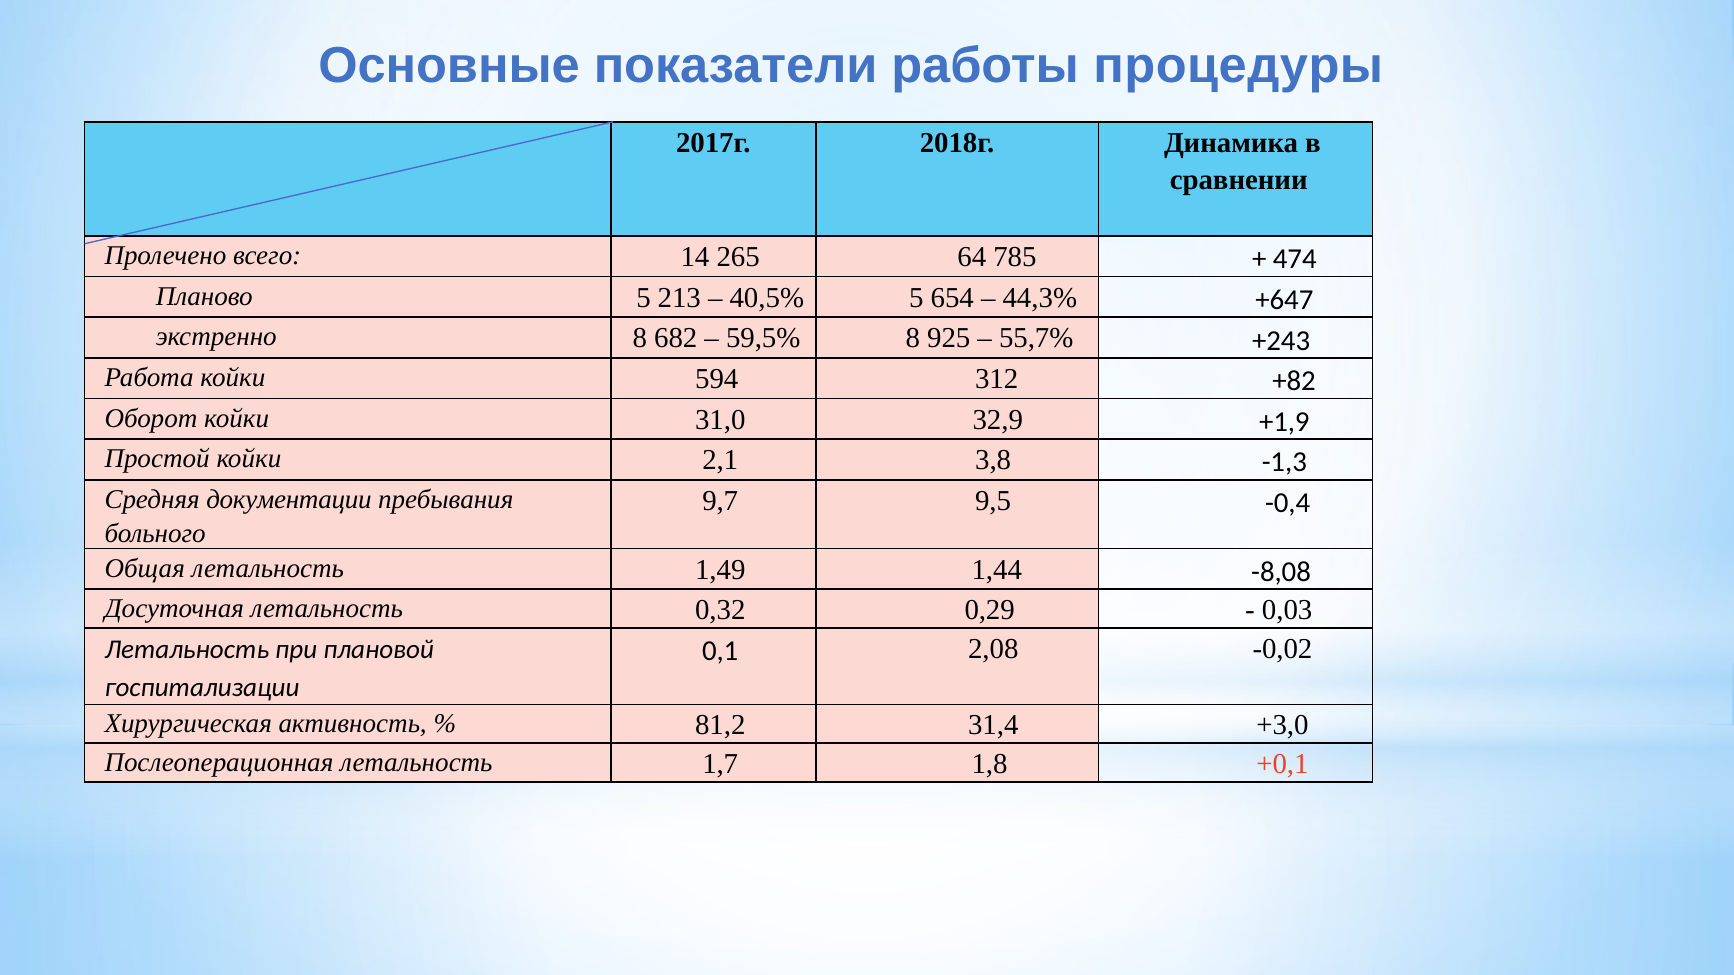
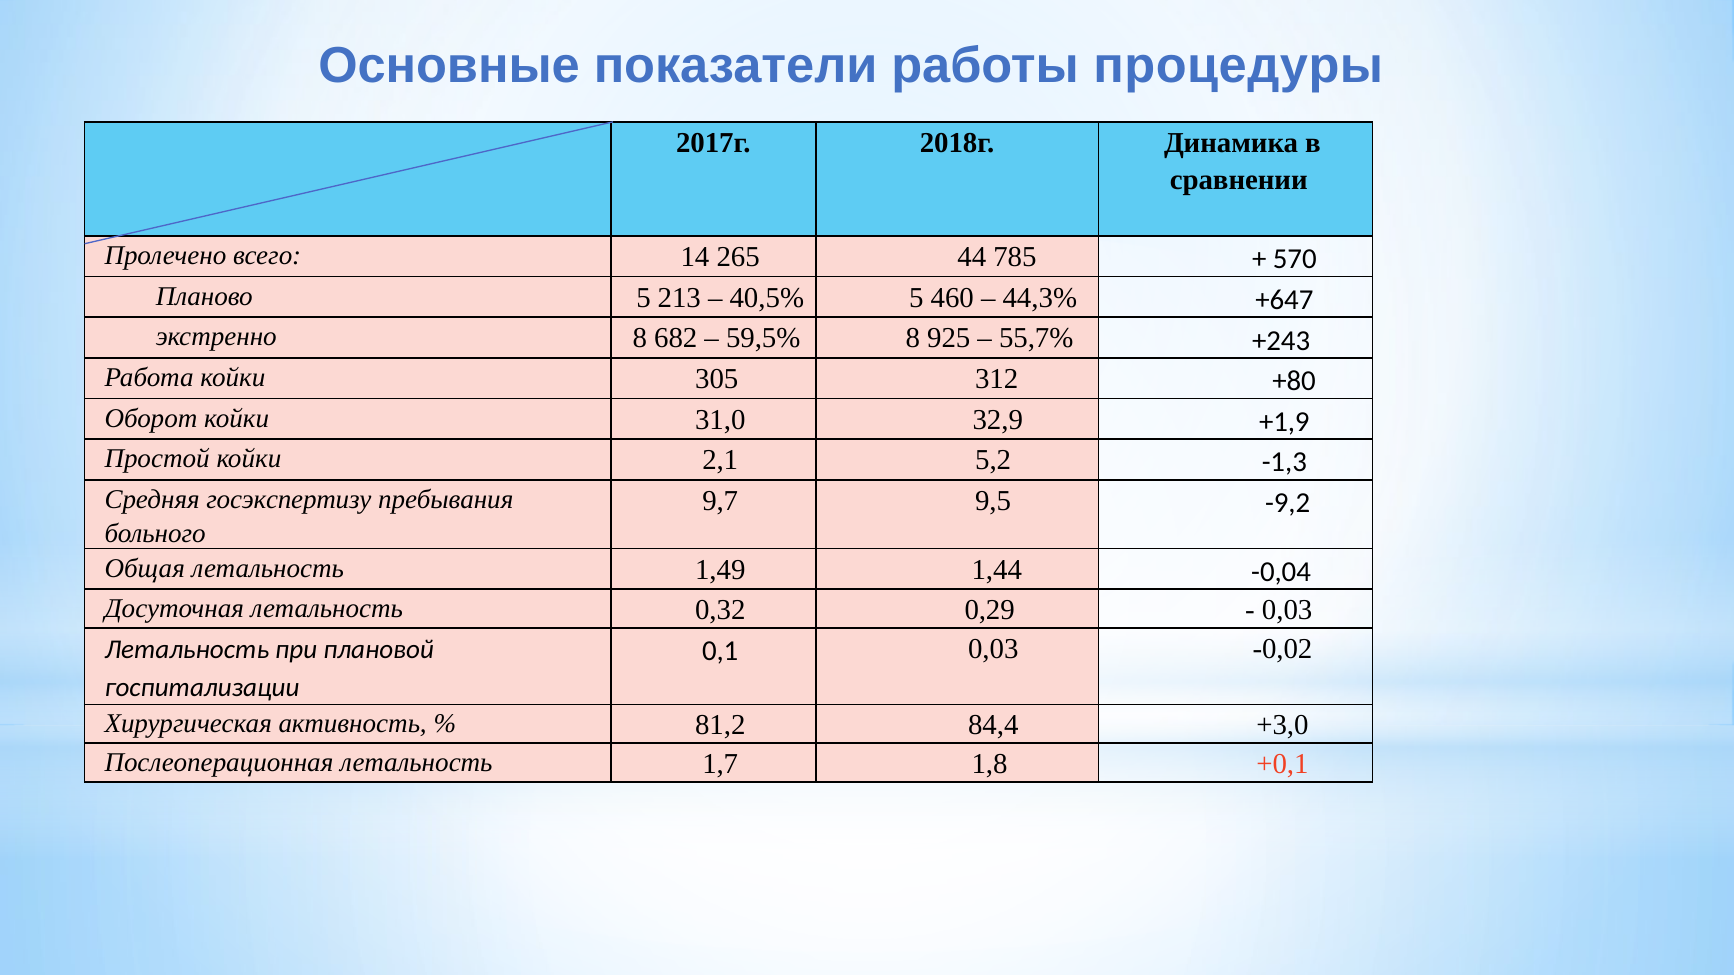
64: 64 -> 44
474: 474 -> 570
654: 654 -> 460
594: 594 -> 305
+82: +82 -> +80
3,8: 3,8 -> 5,2
документации: документации -> госэкспертизу
-0,4: -0,4 -> -9,2
-8,08: -8,08 -> -0,04
0,1 2,08: 2,08 -> 0,03
31,4: 31,4 -> 84,4
